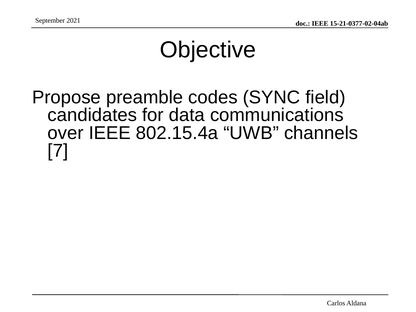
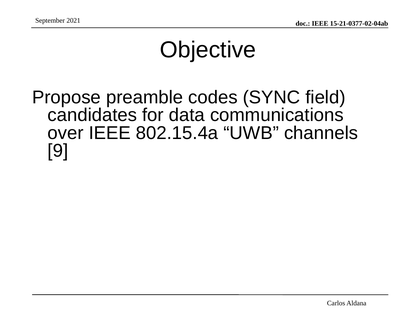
7: 7 -> 9
